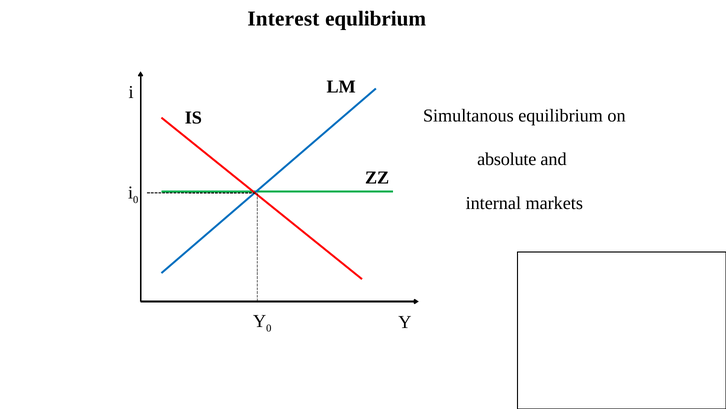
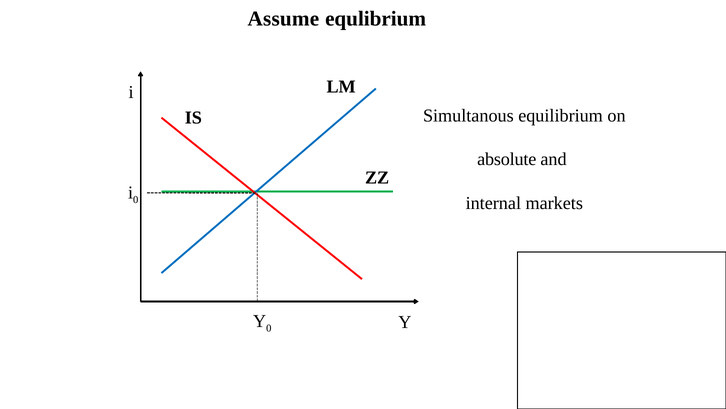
Interest: Interest -> Assume
